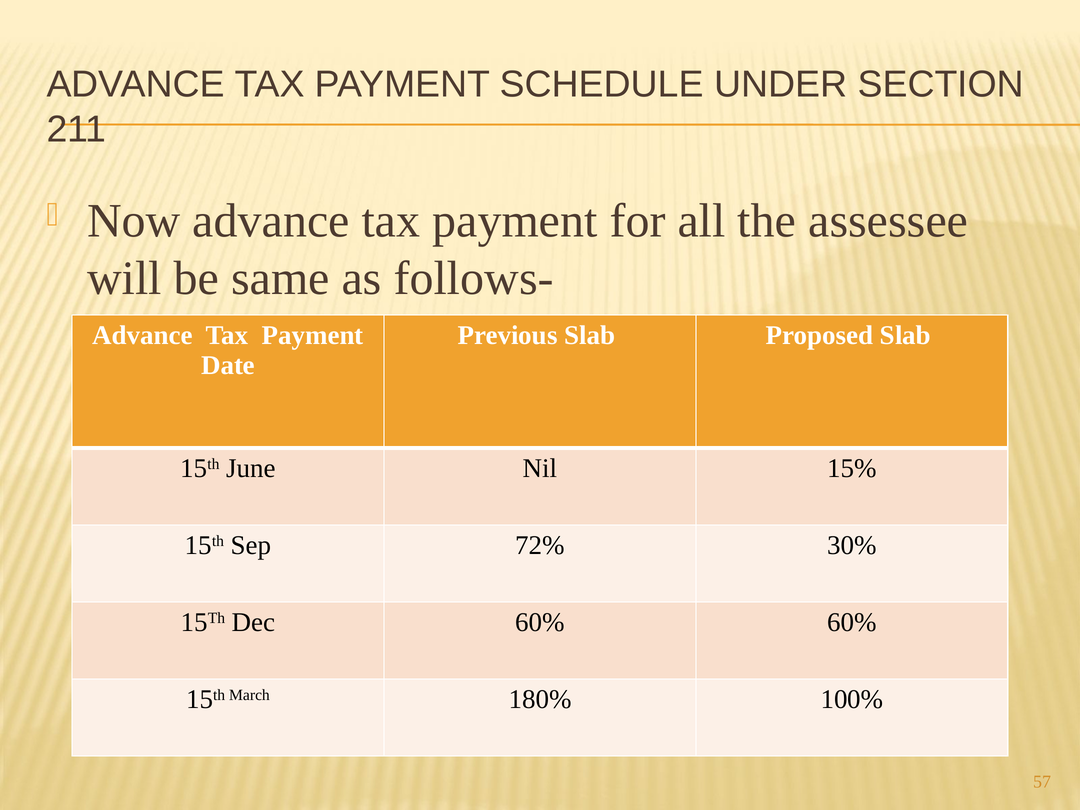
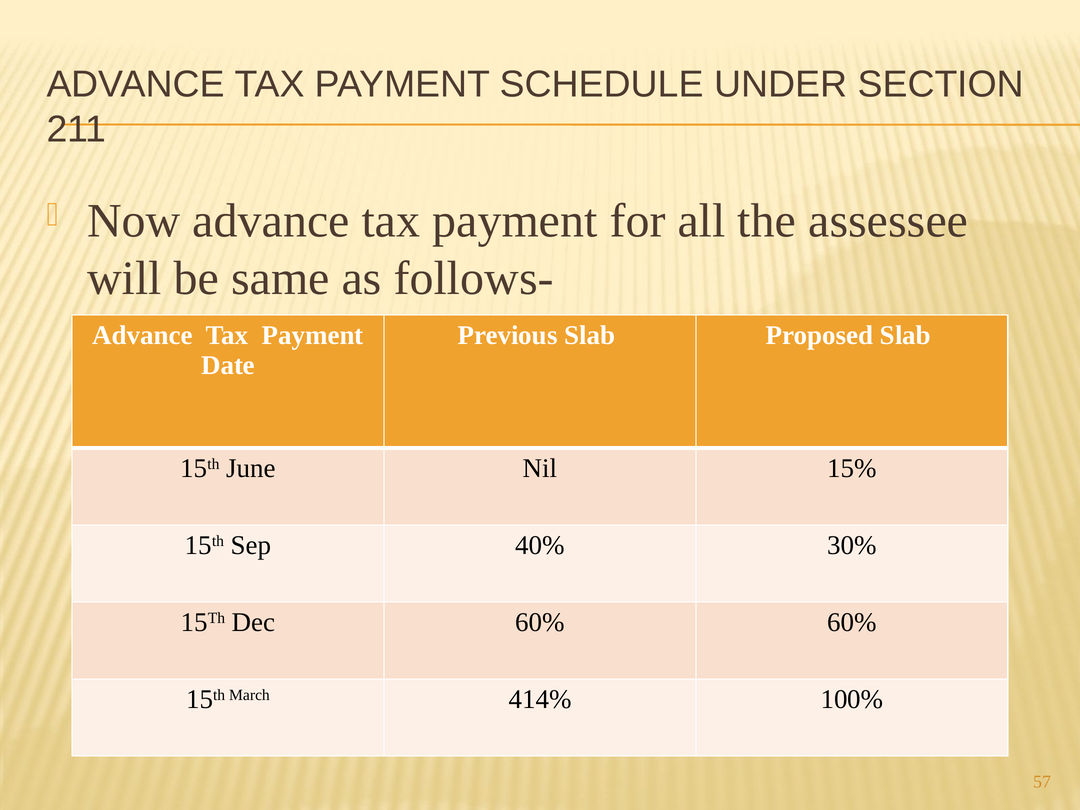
72%: 72% -> 40%
180%: 180% -> 414%
